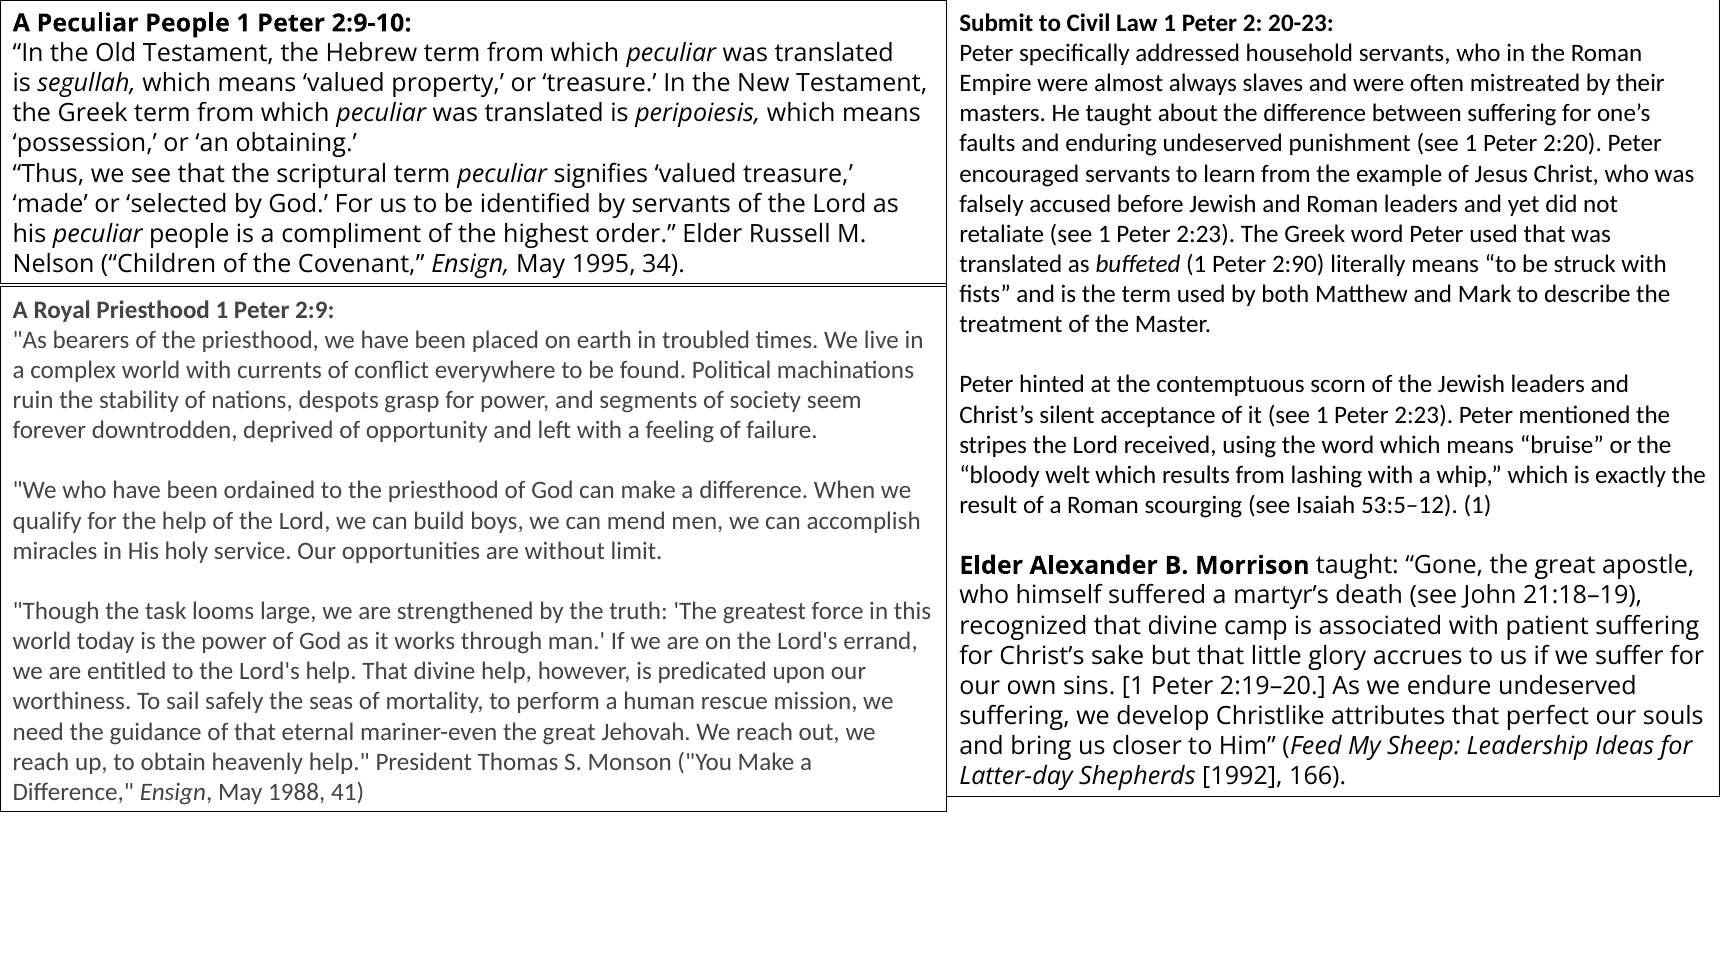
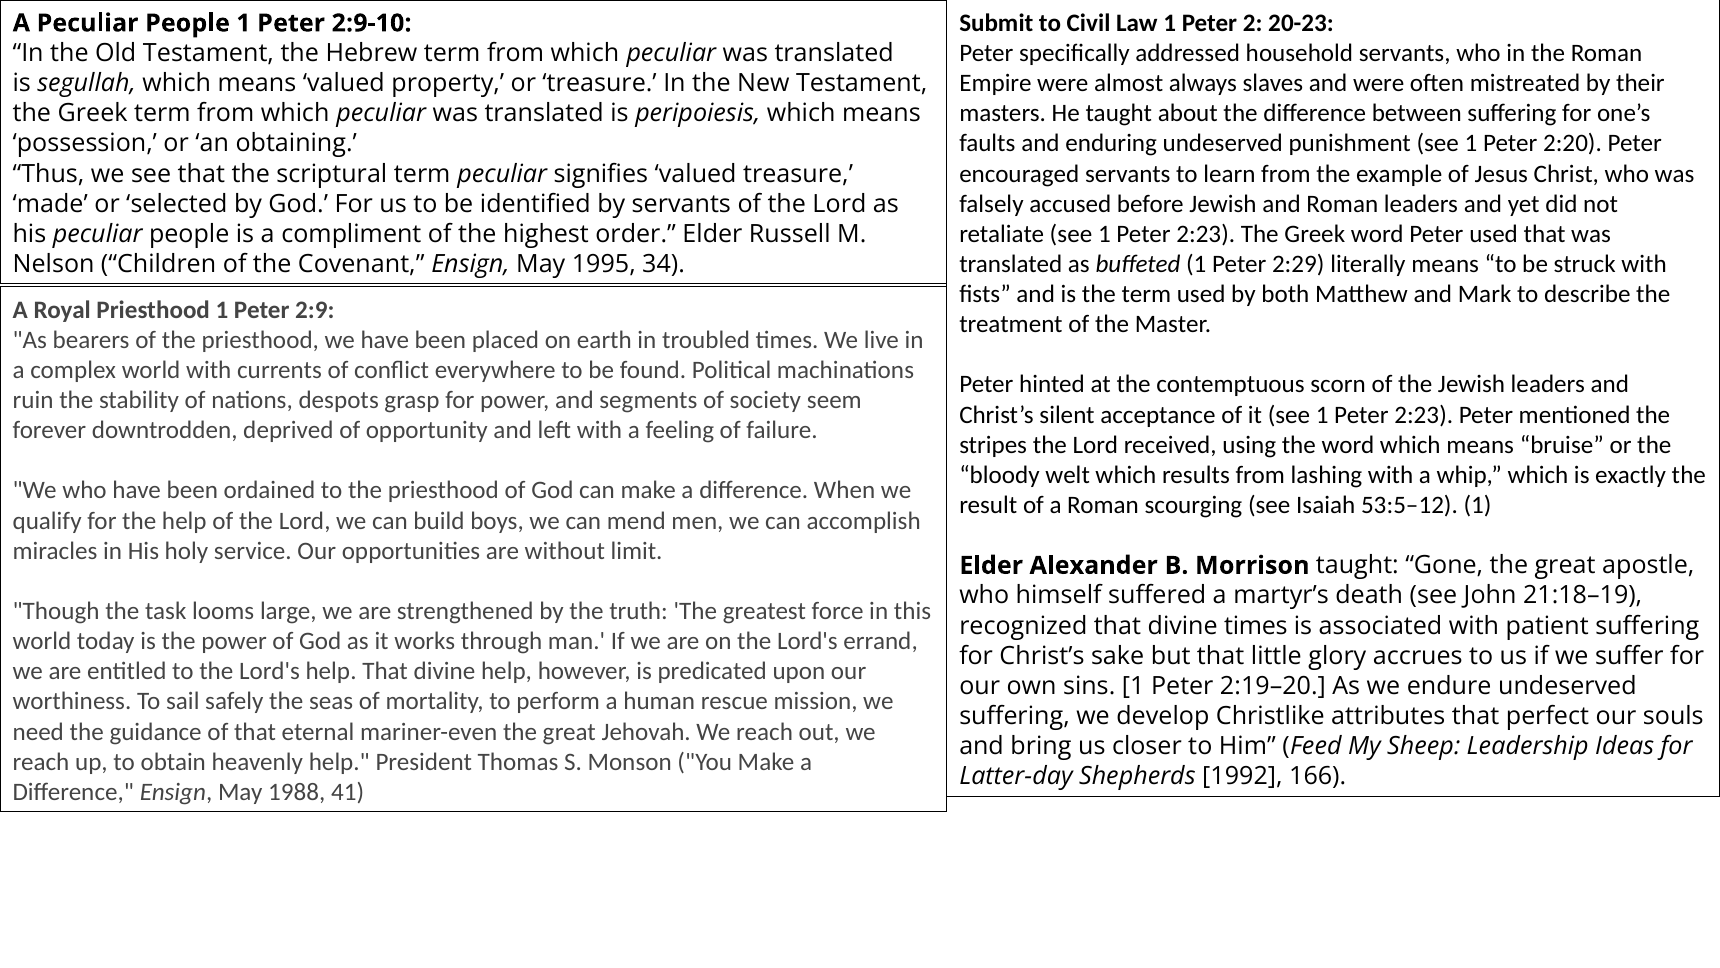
2:90: 2:90 -> 2:29
divine camp: camp -> times
